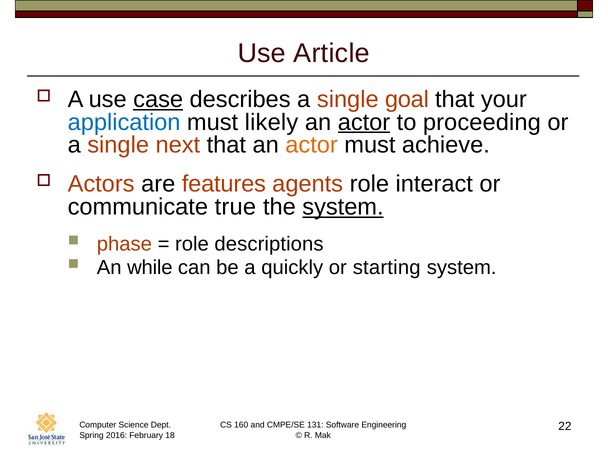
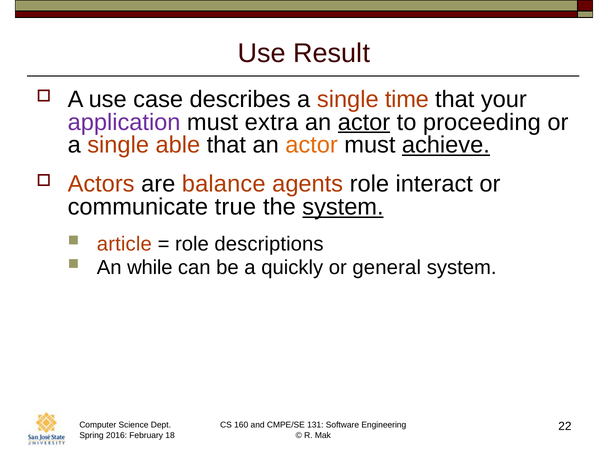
Article: Article -> Result
case underline: present -> none
goal: goal -> time
application colour: blue -> purple
likely: likely -> extra
next: next -> able
achieve underline: none -> present
features: features -> balance
phase: phase -> article
starting: starting -> general
